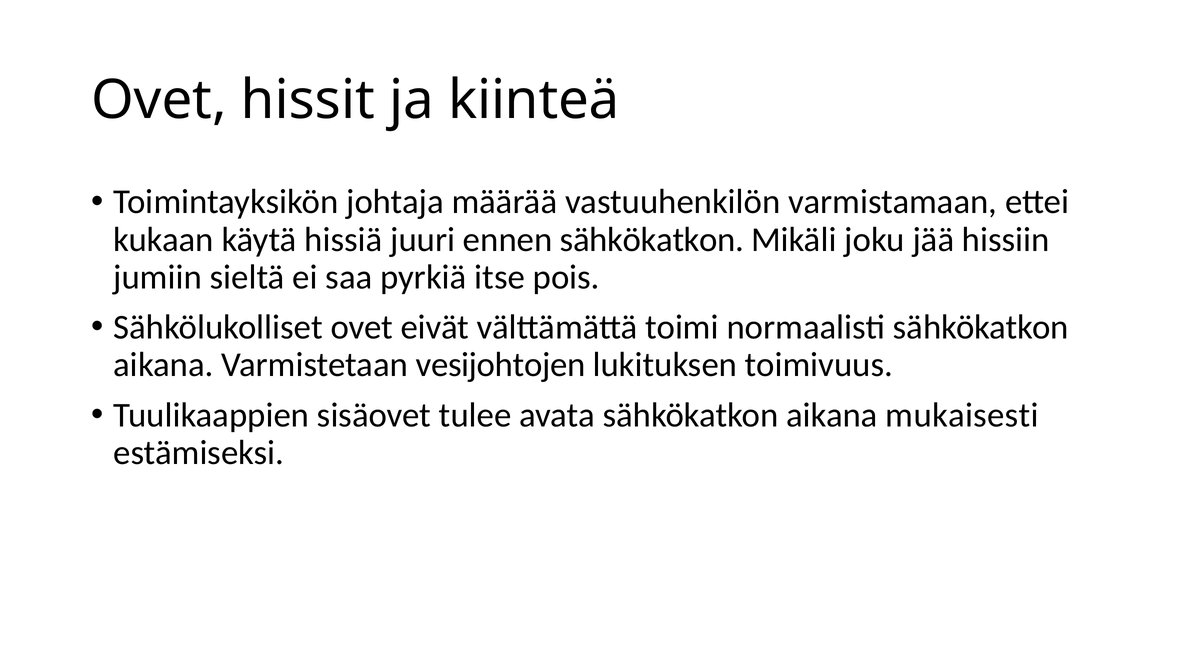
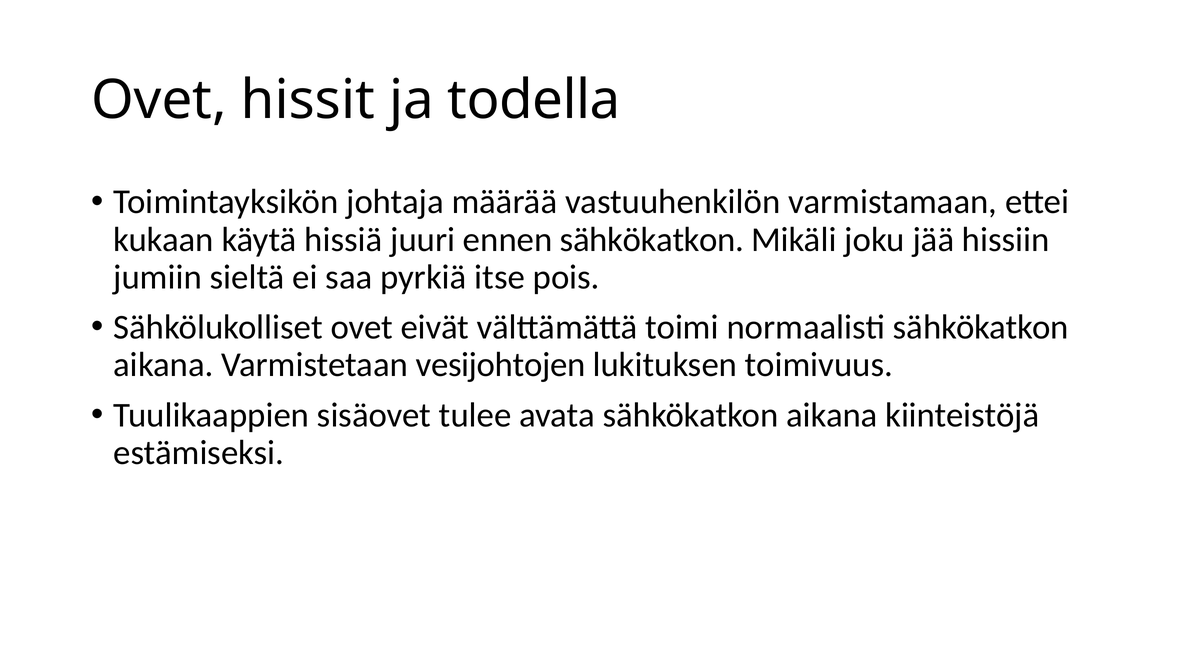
kiinteä: kiinteä -> todella
mukaisesti: mukaisesti -> kiinteistöjä
